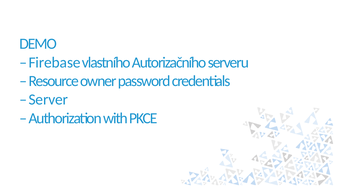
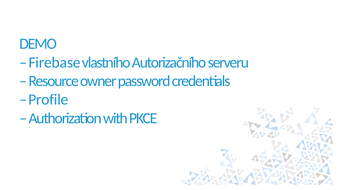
Server: Server -> Profile
